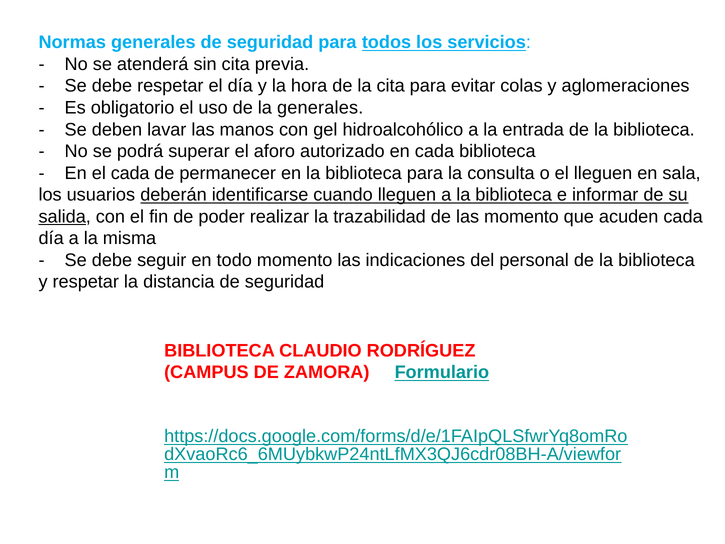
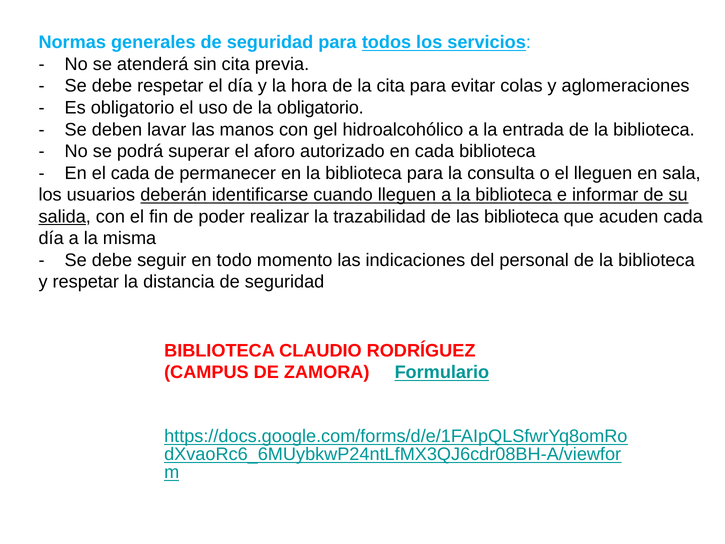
la generales: generales -> obligatorio
las momento: momento -> biblioteca
